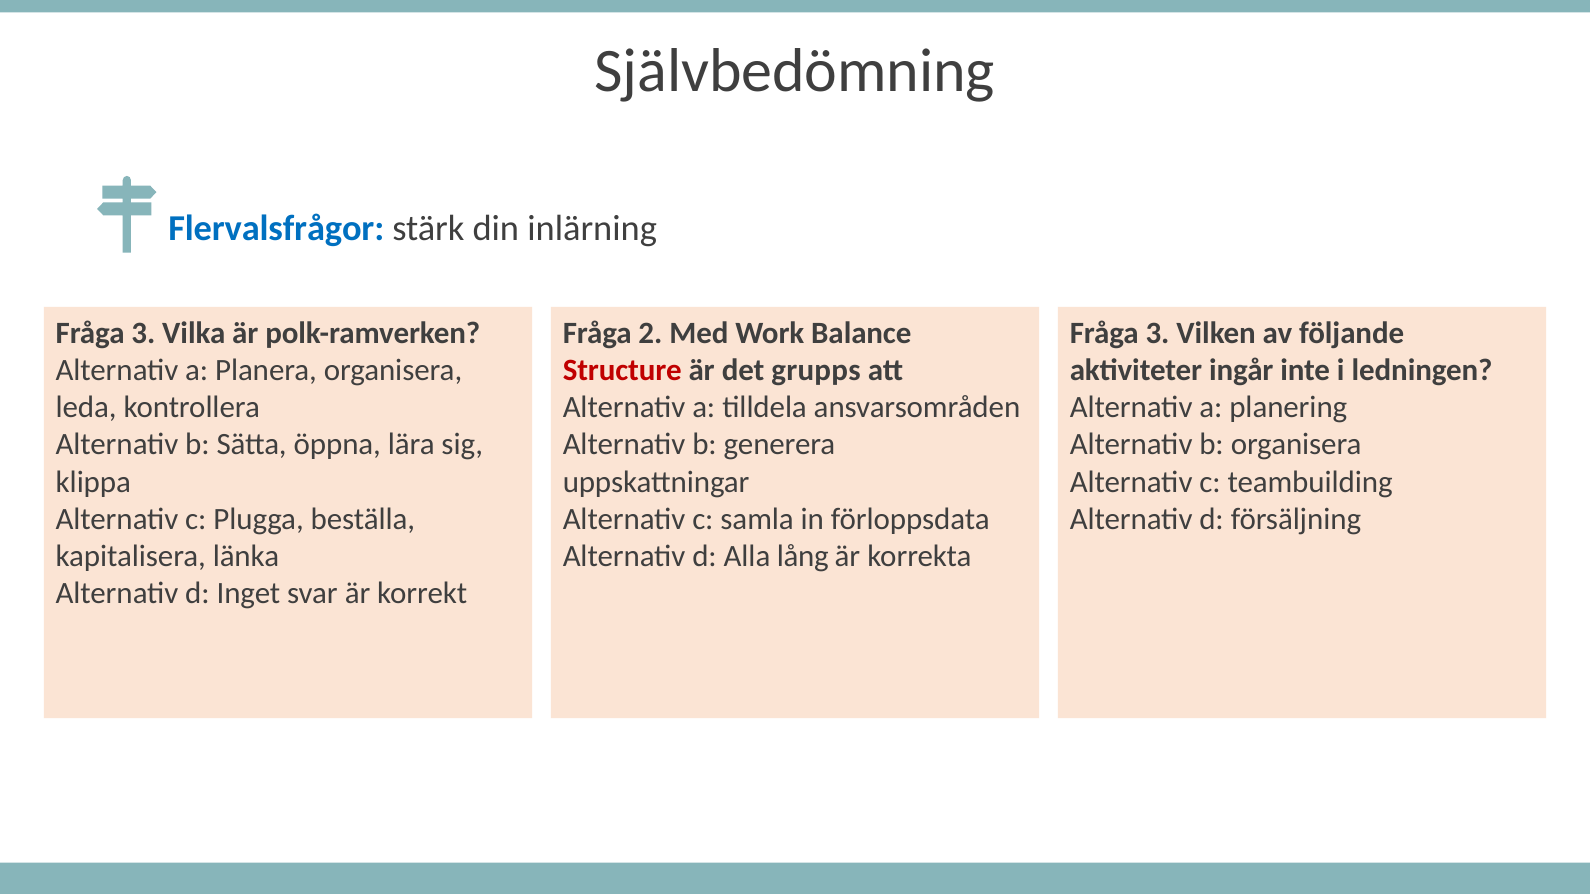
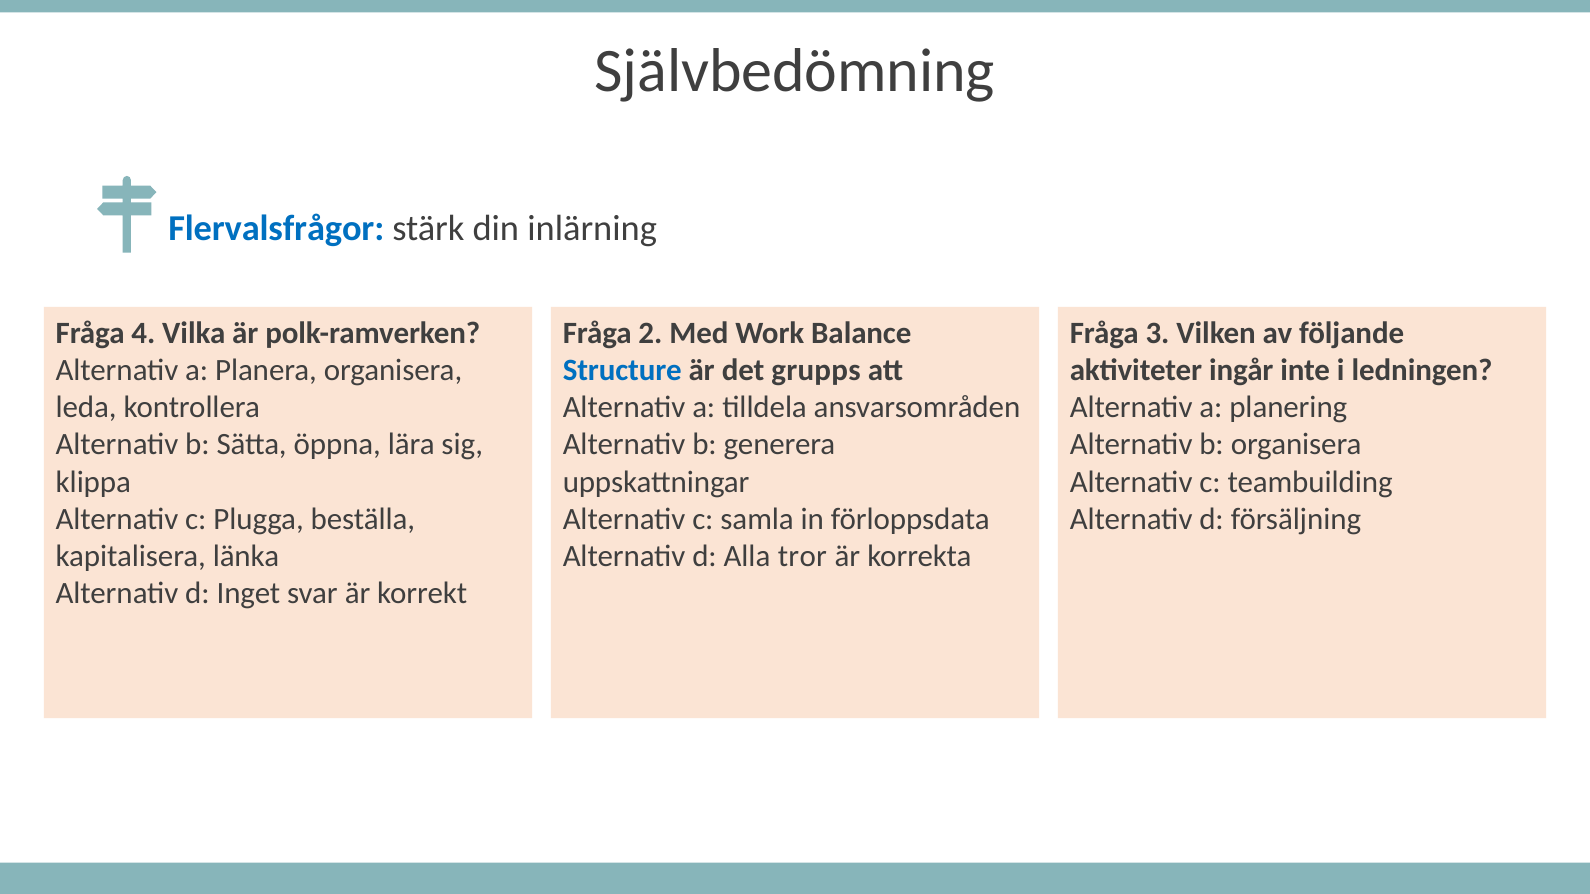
3 at (143, 334): 3 -> 4
Structure colour: red -> blue
lång: lång -> tror
